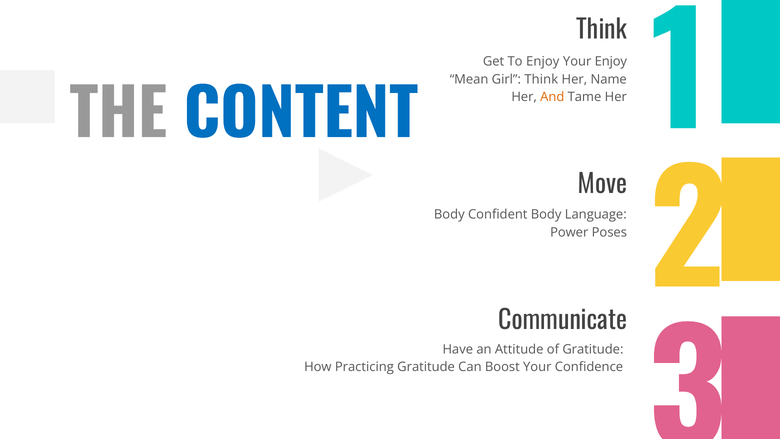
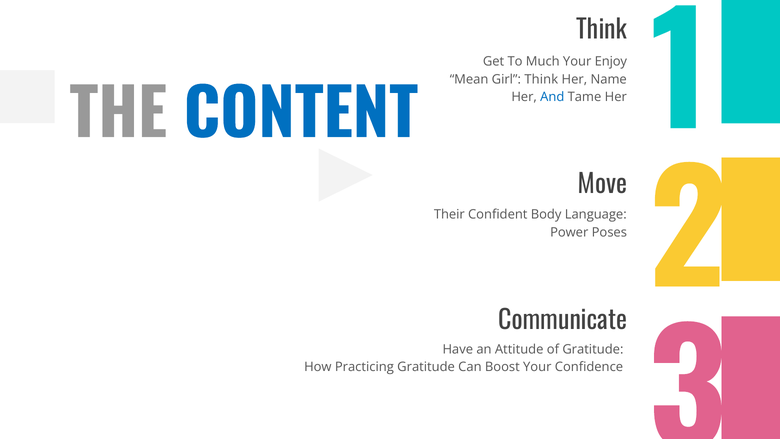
To Enjoy: Enjoy -> Much
And colour: orange -> blue
Body at (449, 214): Body -> Their
